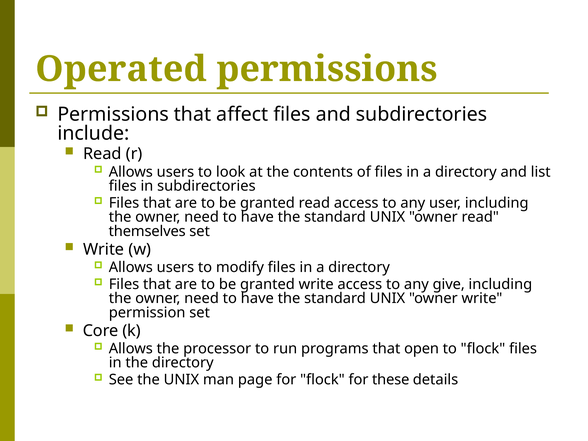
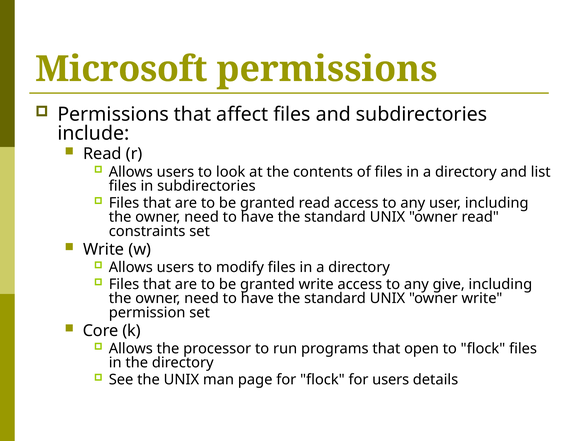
Operated: Operated -> Microsoft
themselves: themselves -> constraints
for these: these -> users
